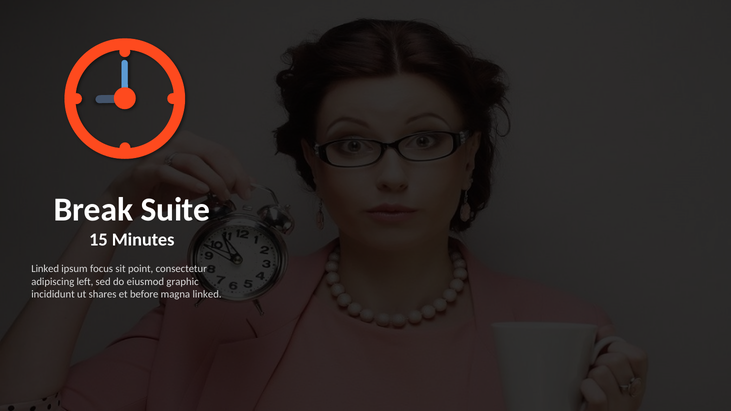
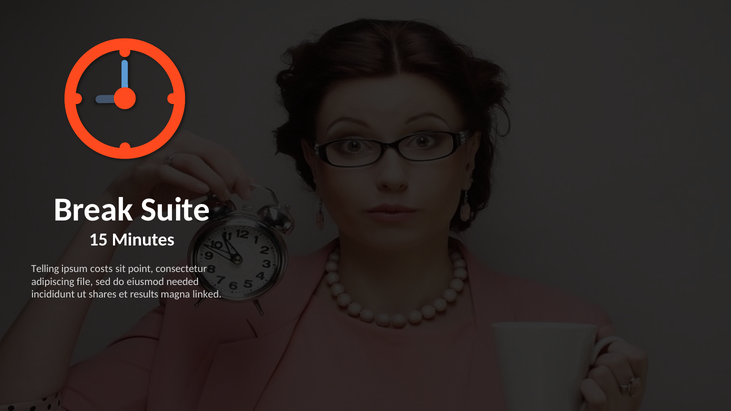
Linked at (45, 269): Linked -> Telling
focus: focus -> costs
left: left -> file
graphic: graphic -> needed
before: before -> results
